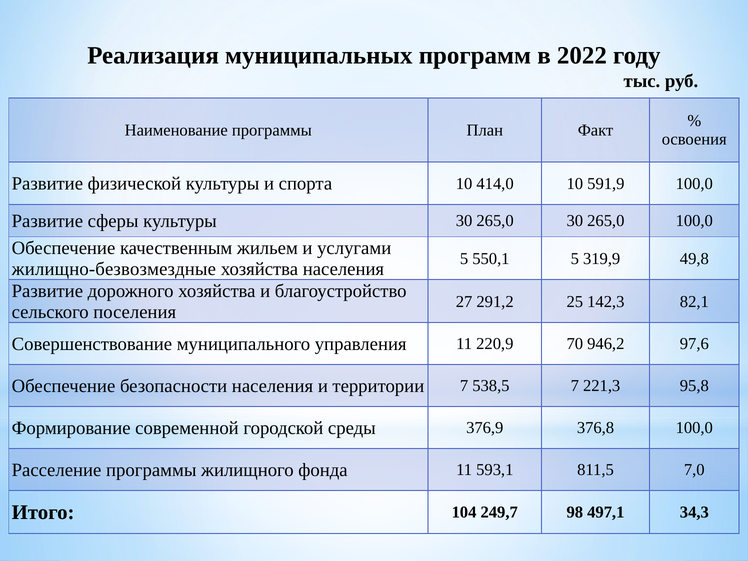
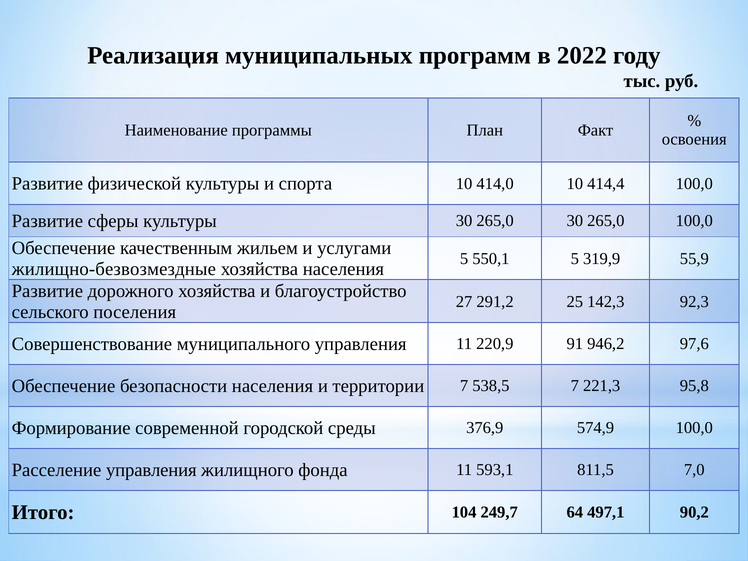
591,9: 591,9 -> 414,4
49,8: 49,8 -> 55,9
82,1: 82,1 -> 92,3
70: 70 -> 91
376,8: 376,8 -> 574,9
Расселение программы: программы -> управления
98: 98 -> 64
34,3: 34,3 -> 90,2
